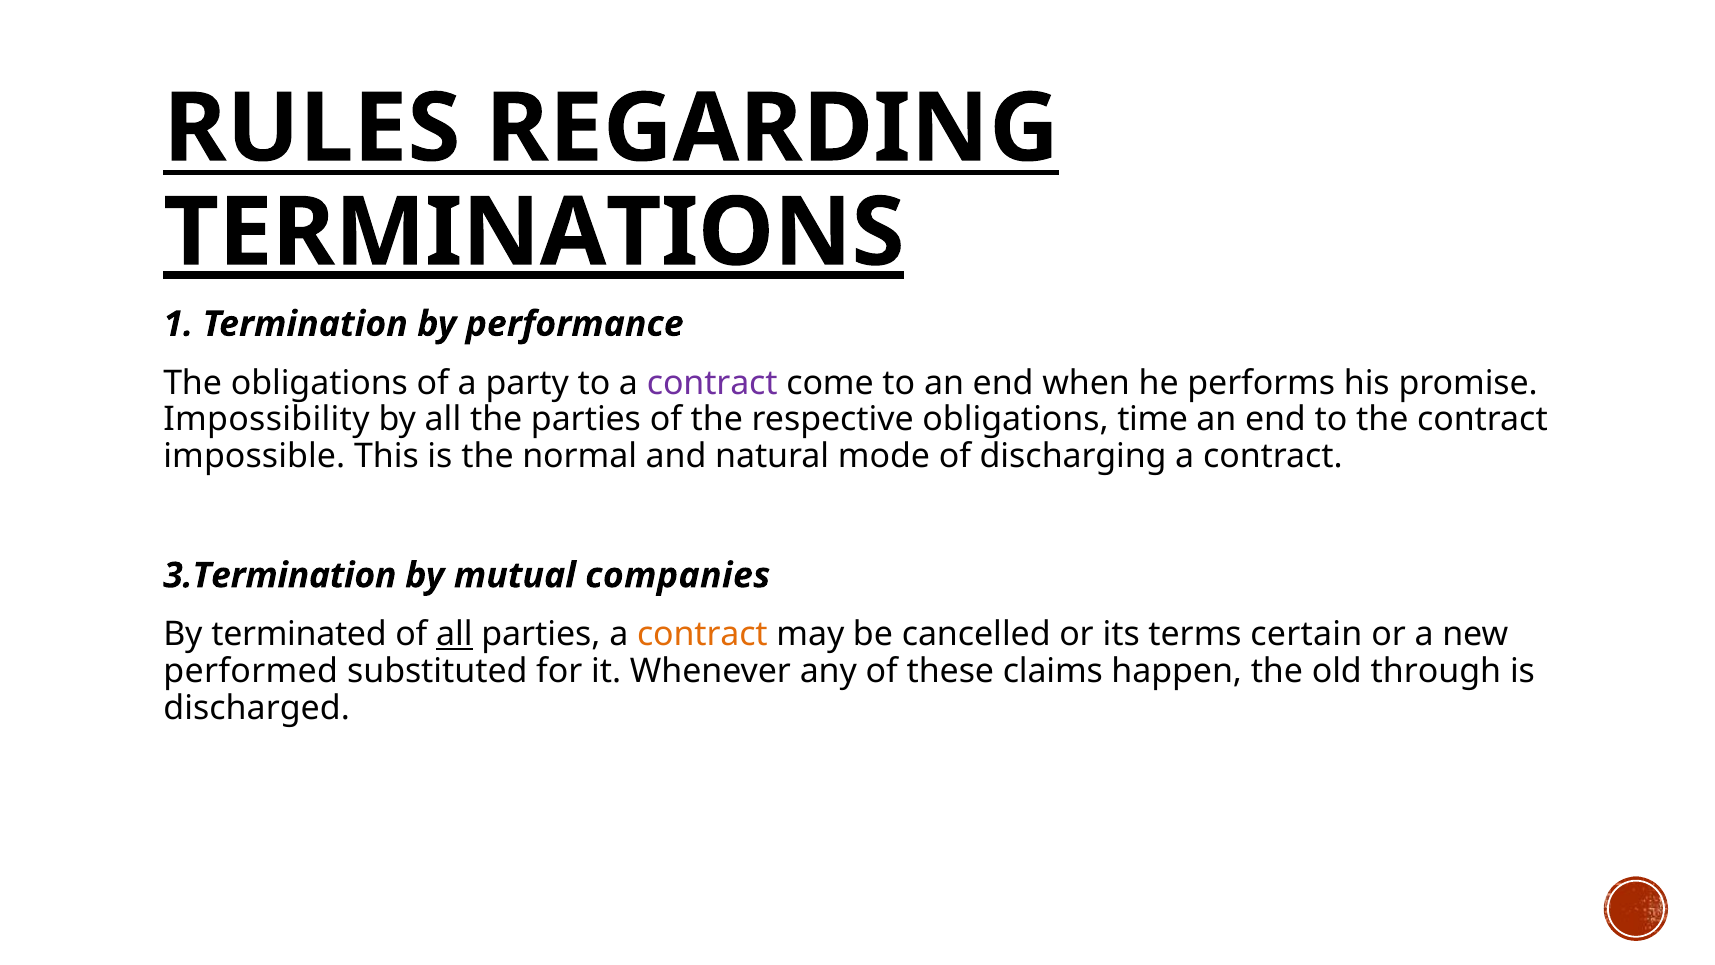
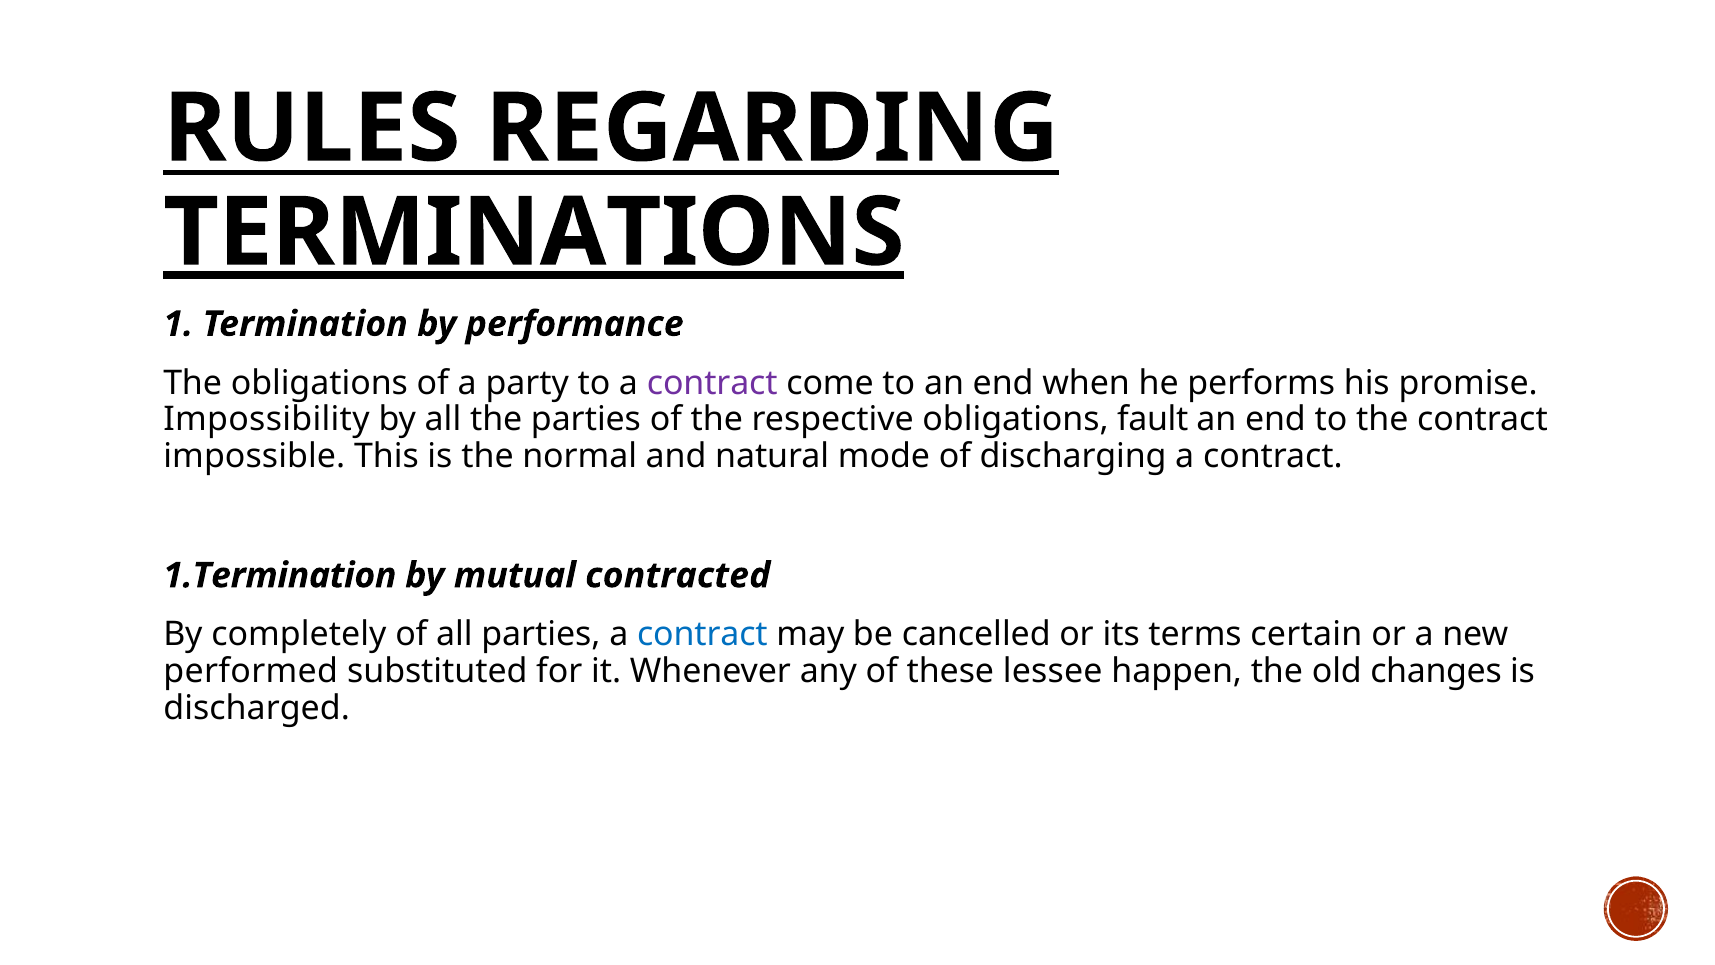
time: time -> fault
3.Termination: 3.Termination -> 1.Termination
companies: companies -> contracted
terminated: terminated -> completely
all at (454, 634) underline: present -> none
contract at (702, 634) colour: orange -> blue
claims: claims -> lessee
through: through -> changes
